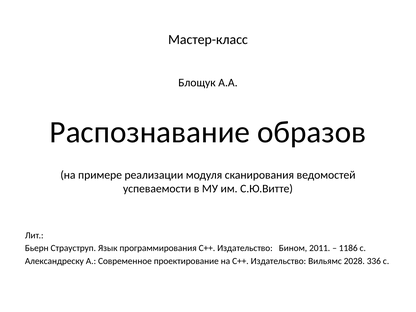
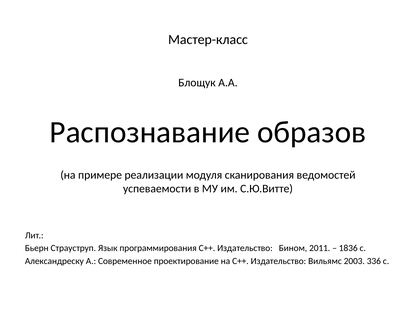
1186: 1186 -> 1836
2028: 2028 -> 2003
